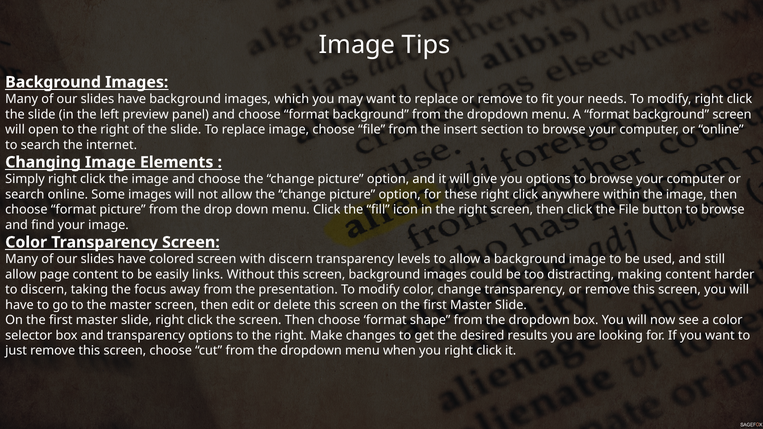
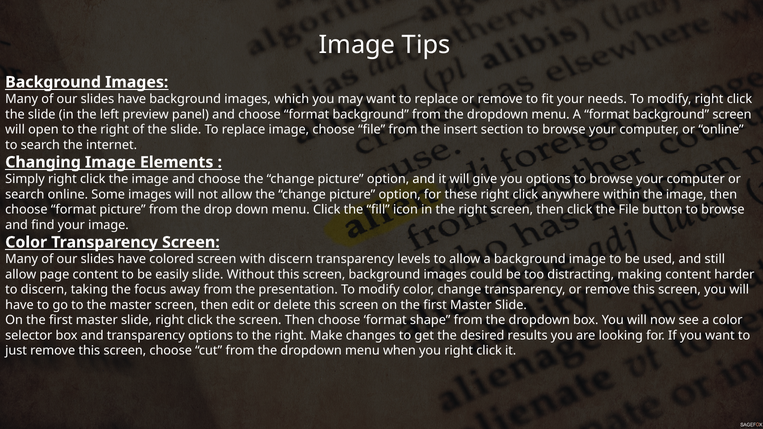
easily links: links -> slide
